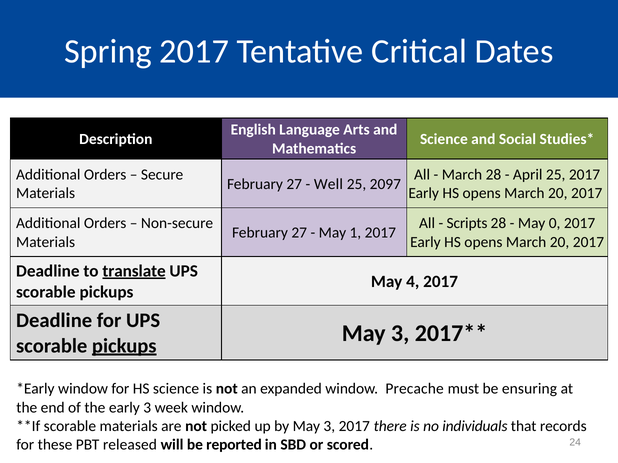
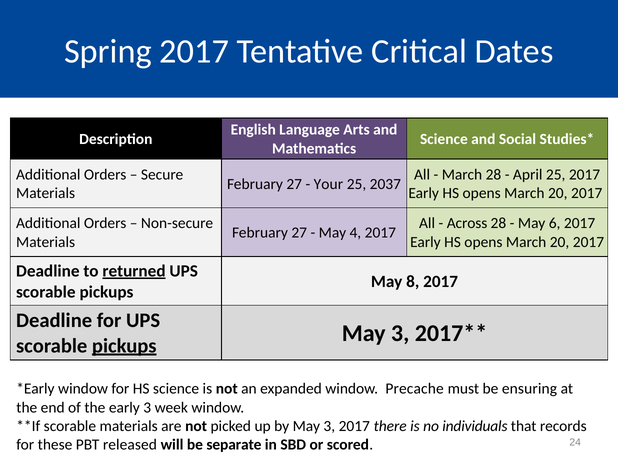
Well: Well -> Your
2097: 2097 -> 2037
Scripts: Scripts -> Across
0: 0 -> 6
1: 1 -> 4
translate: translate -> returned
4: 4 -> 8
reported: reported -> separate
